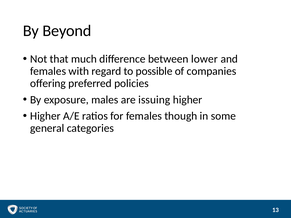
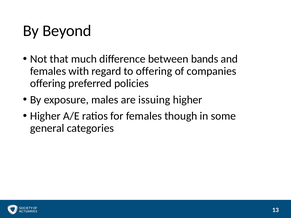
lower: lower -> bands
to possible: possible -> offering
